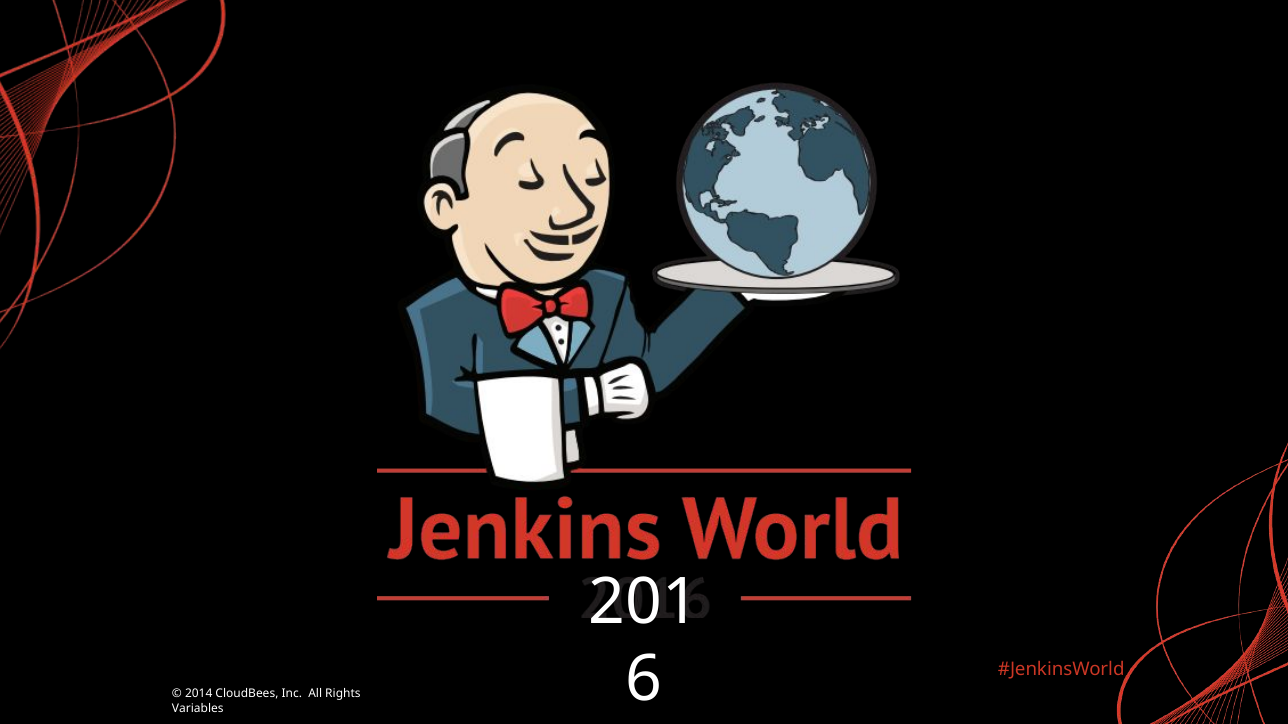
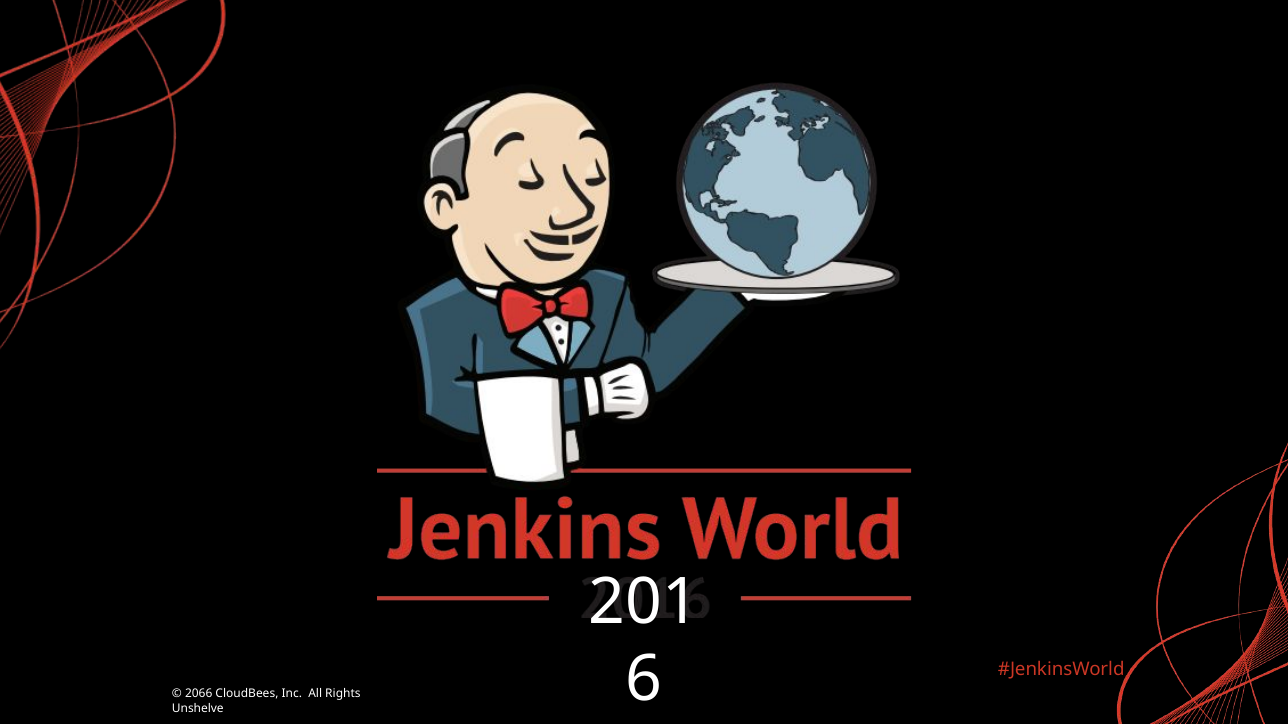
2014: 2014 -> 2066
Variables: Variables -> Unshelve
